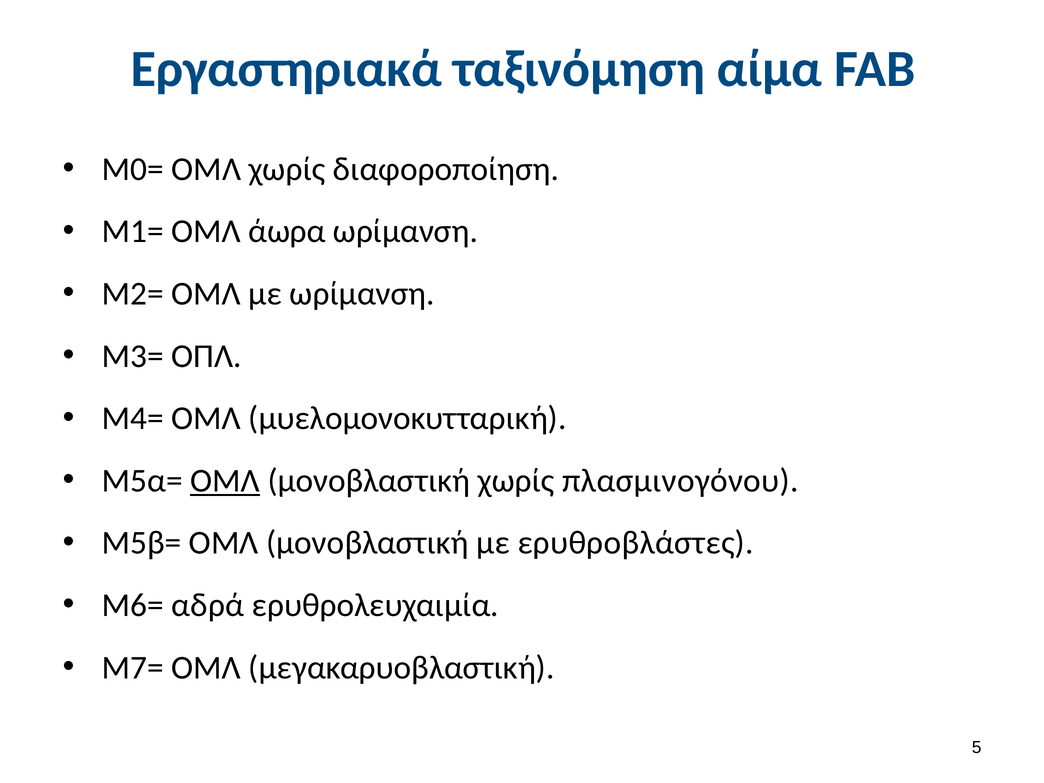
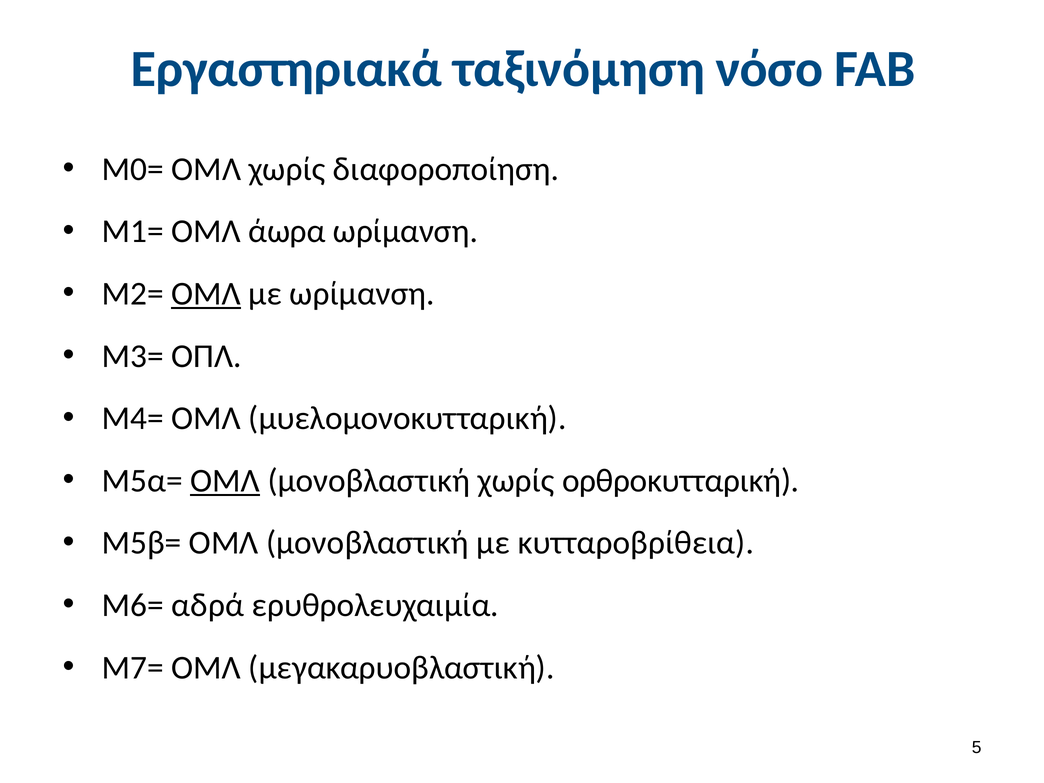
αίμα: αίμα -> νόσο
ΟΜΛ at (206, 294) underline: none -> present
πλασμινογόνου: πλασμινογόνου -> ορθροκυτταρική
ερυθροβλάστες: ερυθροβλάστες -> κυτταροβρίθεια
